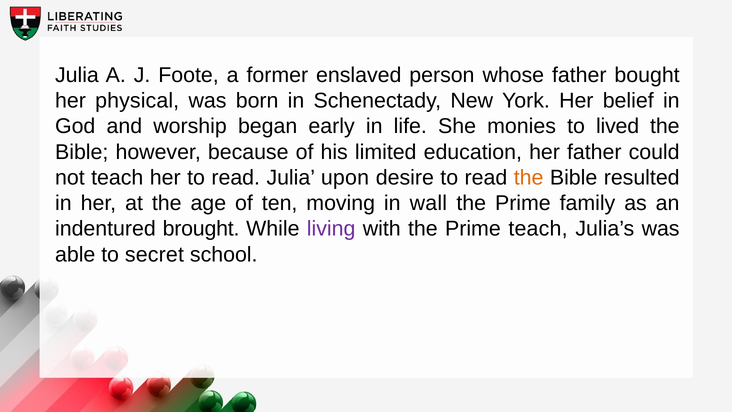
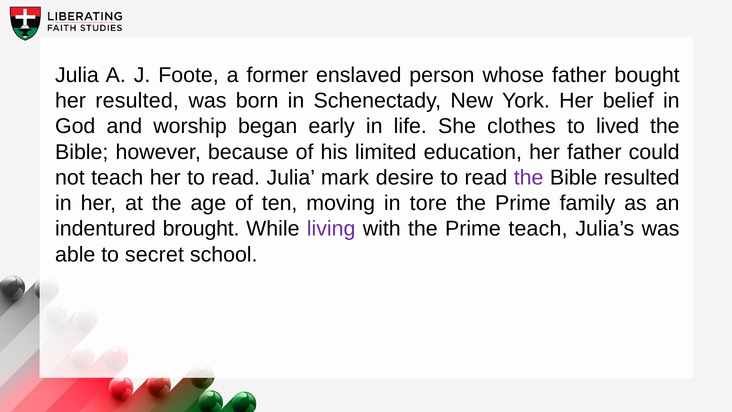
her physical: physical -> resulted
monies: monies -> clothes
upon: upon -> mark
the at (529, 178) colour: orange -> purple
wall: wall -> tore
